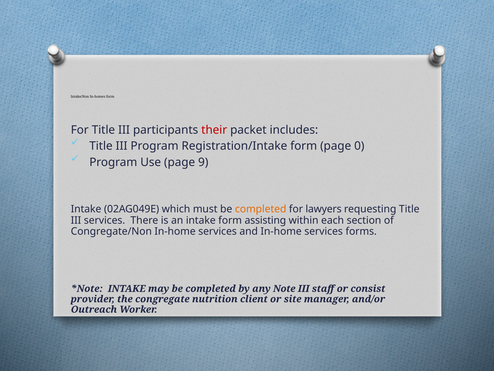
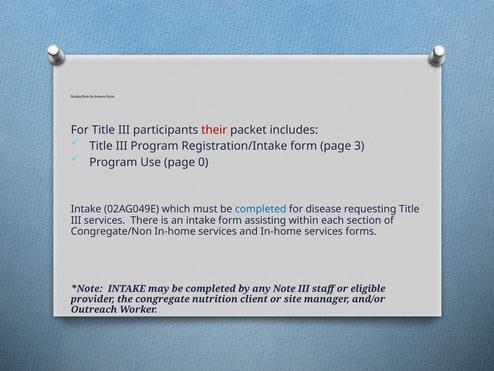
0: 0 -> 3
9: 9 -> 0
completed at (261, 209) colour: orange -> blue
lawyers: lawyers -> disease
consist: consist -> eligible
